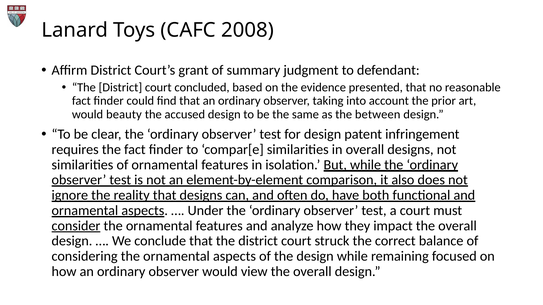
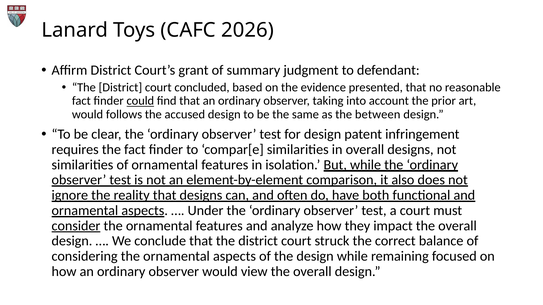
2008: 2008 -> 2026
could underline: none -> present
beauty: beauty -> follows
